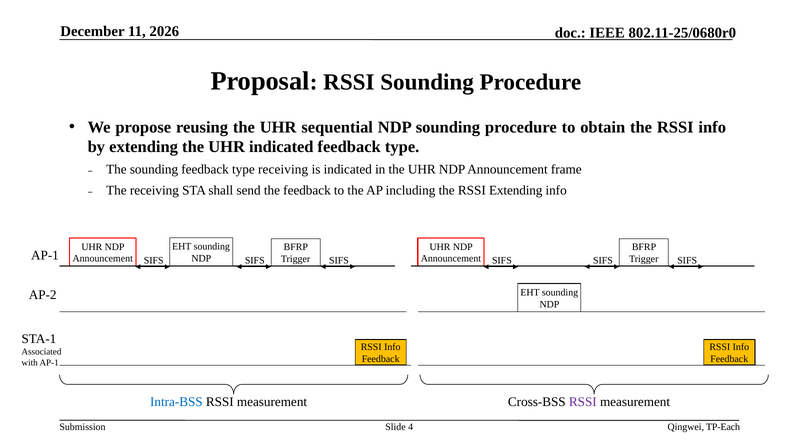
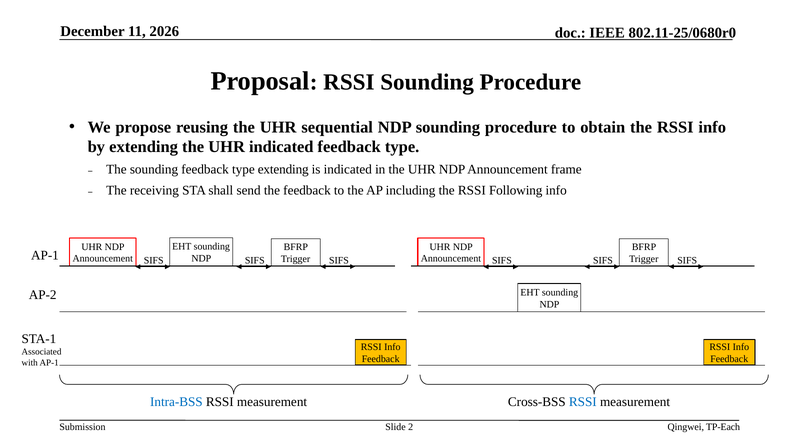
type receiving: receiving -> extending
RSSI Extending: Extending -> Following
RSSI at (583, 402) colour: purple -> blue
4: 4 -> 2
